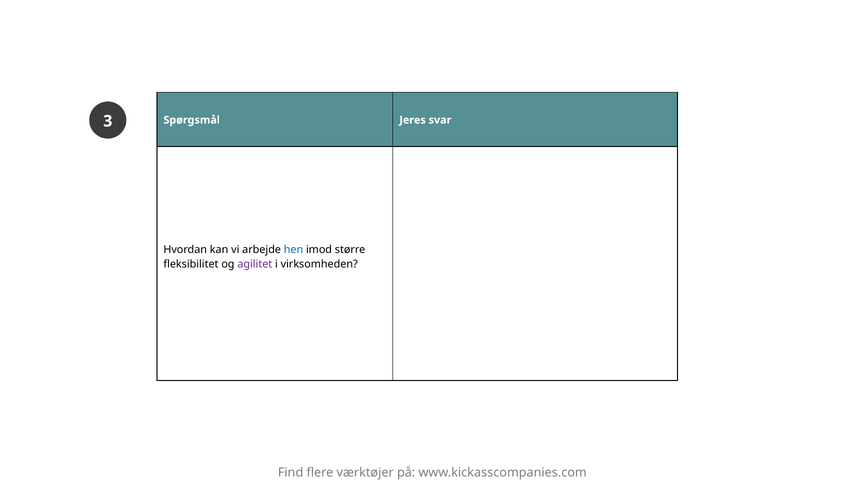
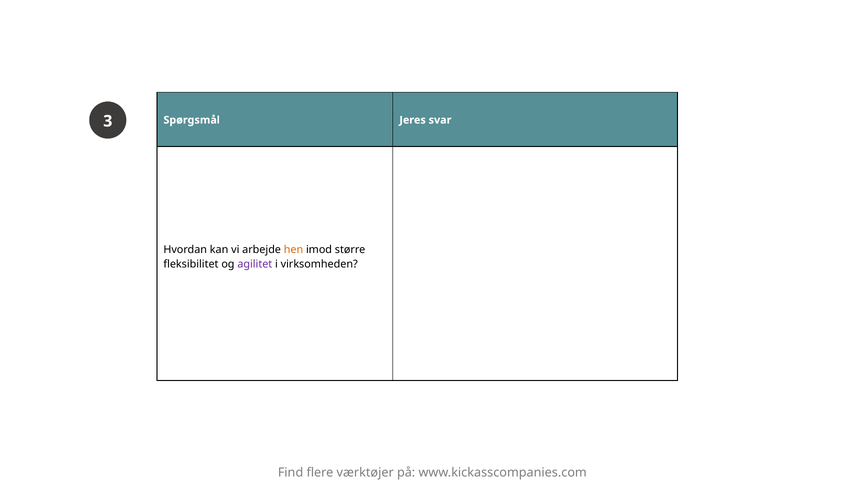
hen colour: blue -> orange
